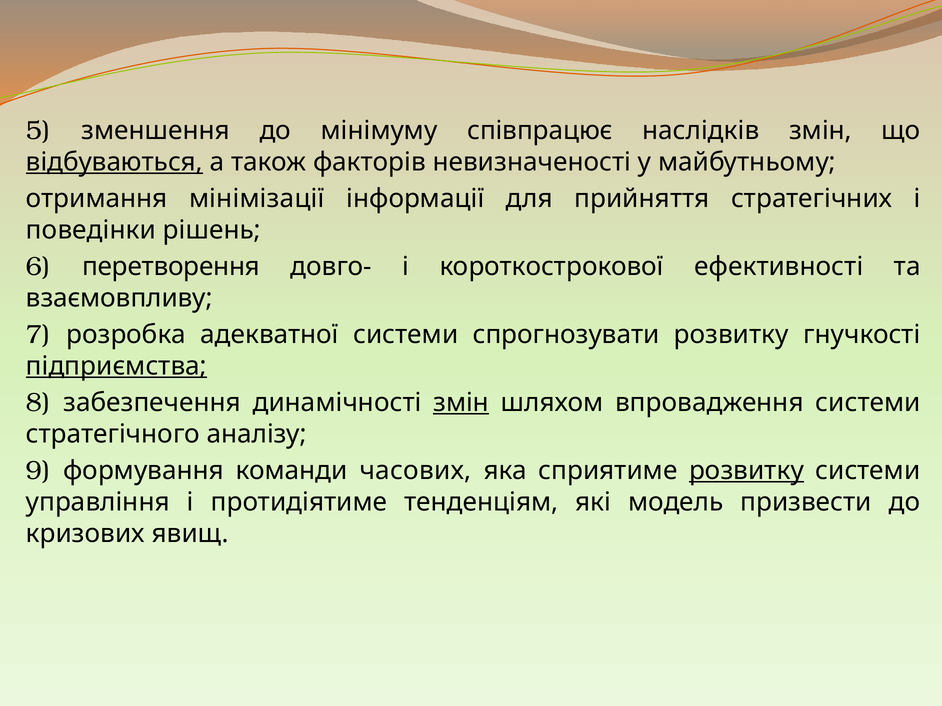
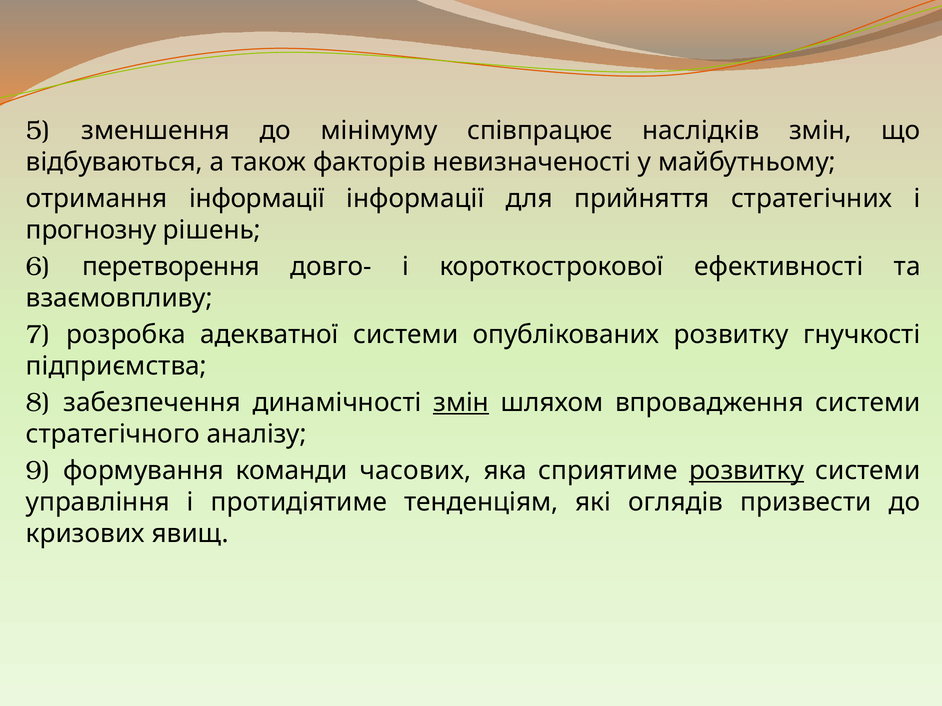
відбуваються underline: present -> none
отримання мінімізації: мінімізації -> інформації
поведінки: поведінки -> прогнозну
спрогнозувати: спрогнозувати -> опублікованих
підприємства underline: present -> none
модель: модель -> оглядів
